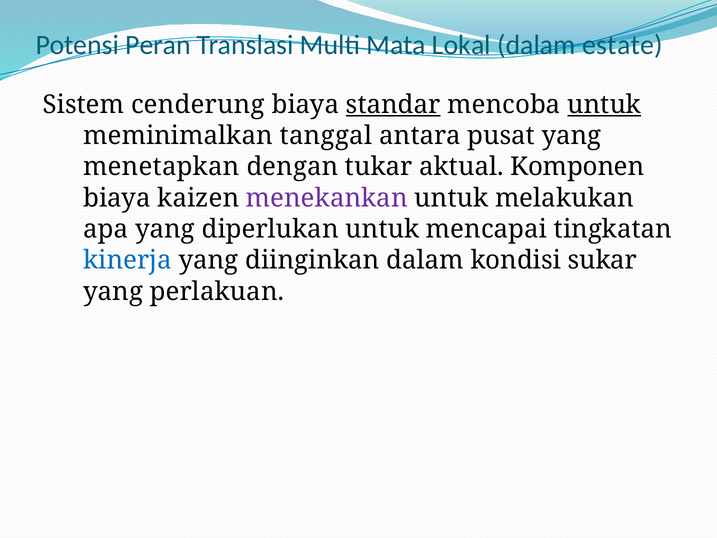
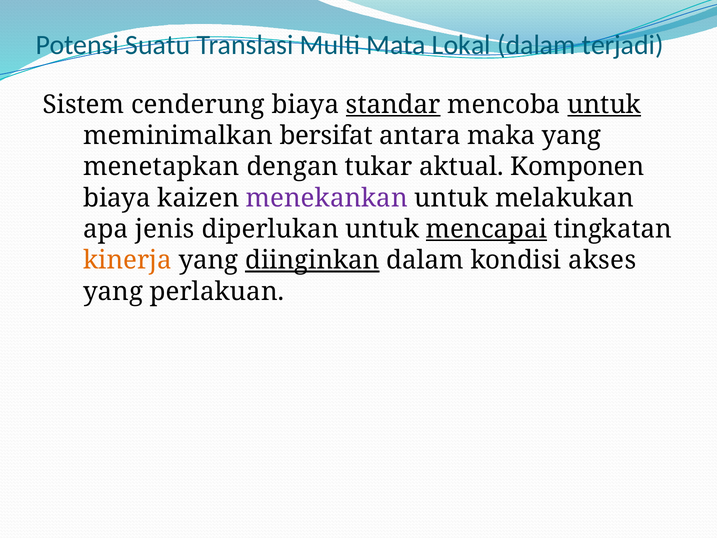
Peran: Peran -> Suatu
estate: estate -> terjadi
tanggal: tanggal -> bersifat
pusat: pusat -> maka
apa yang: yang -> jenis
mencapai underline: none -> present
kinerja colour: blue -> orange
diinginkan underline: none -> present
sukar: sukar -> akses
